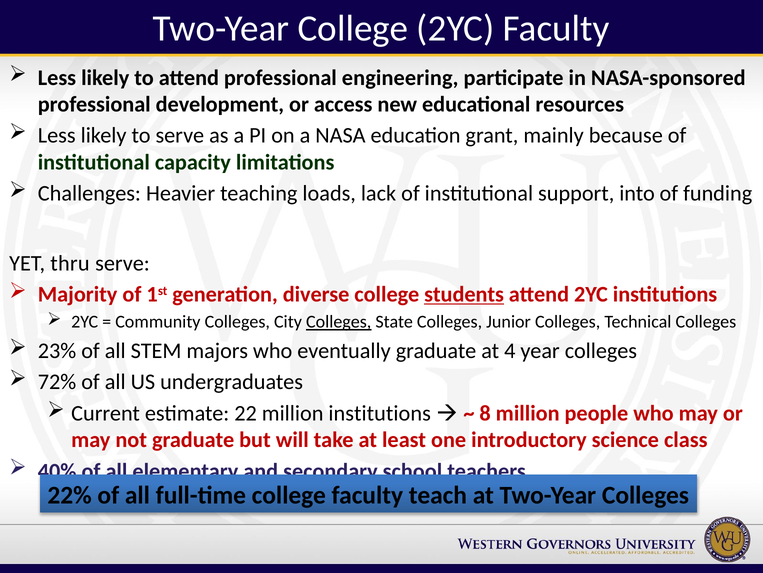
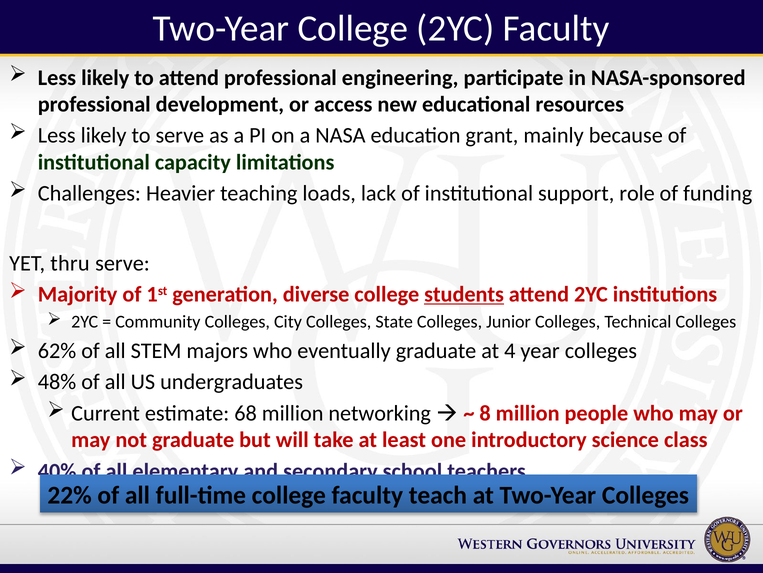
into: into -> role
Colleges at (339, 322) underline: present -> none
23%: 23% -> 62%
72%: 72% -> 48%
22: 22 -> 68
million institutions: institutions -> networking
